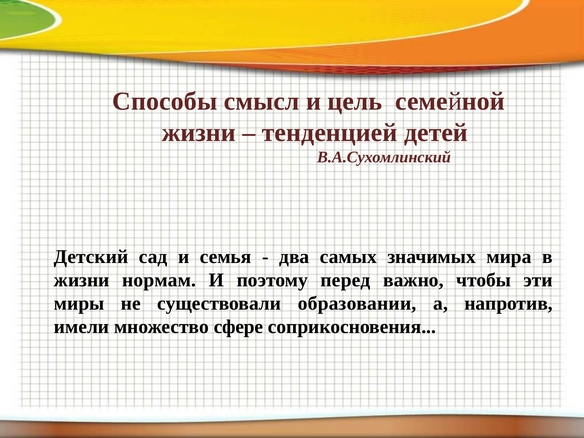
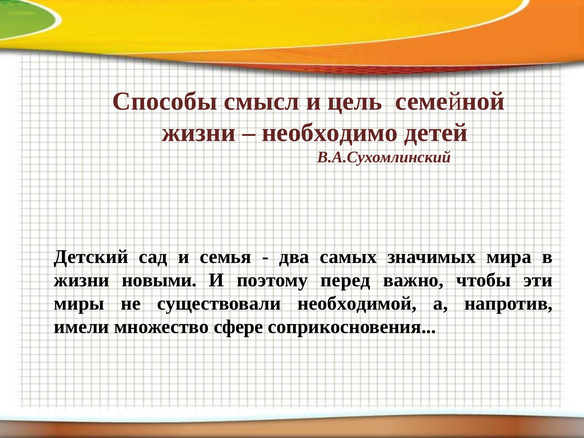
тенденцией: тенденцией -> необходимо
нормам: нормам -> новыми
образовании: образовании -> необходимой
